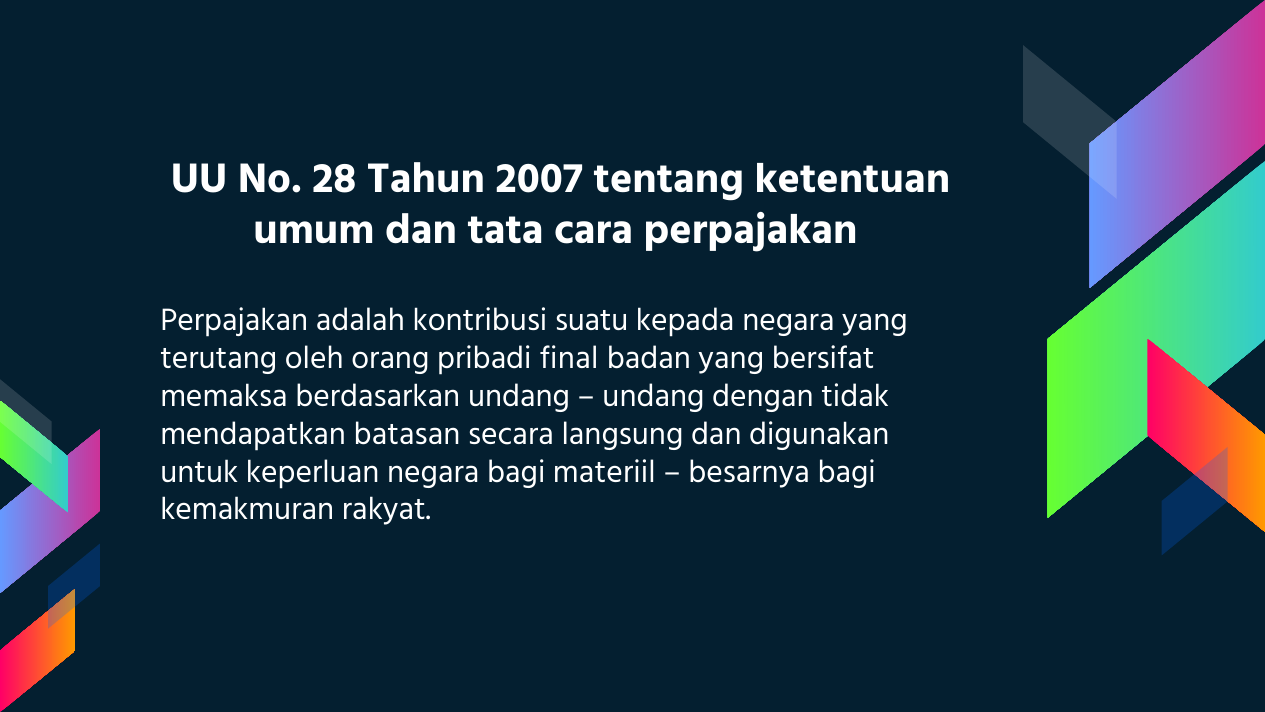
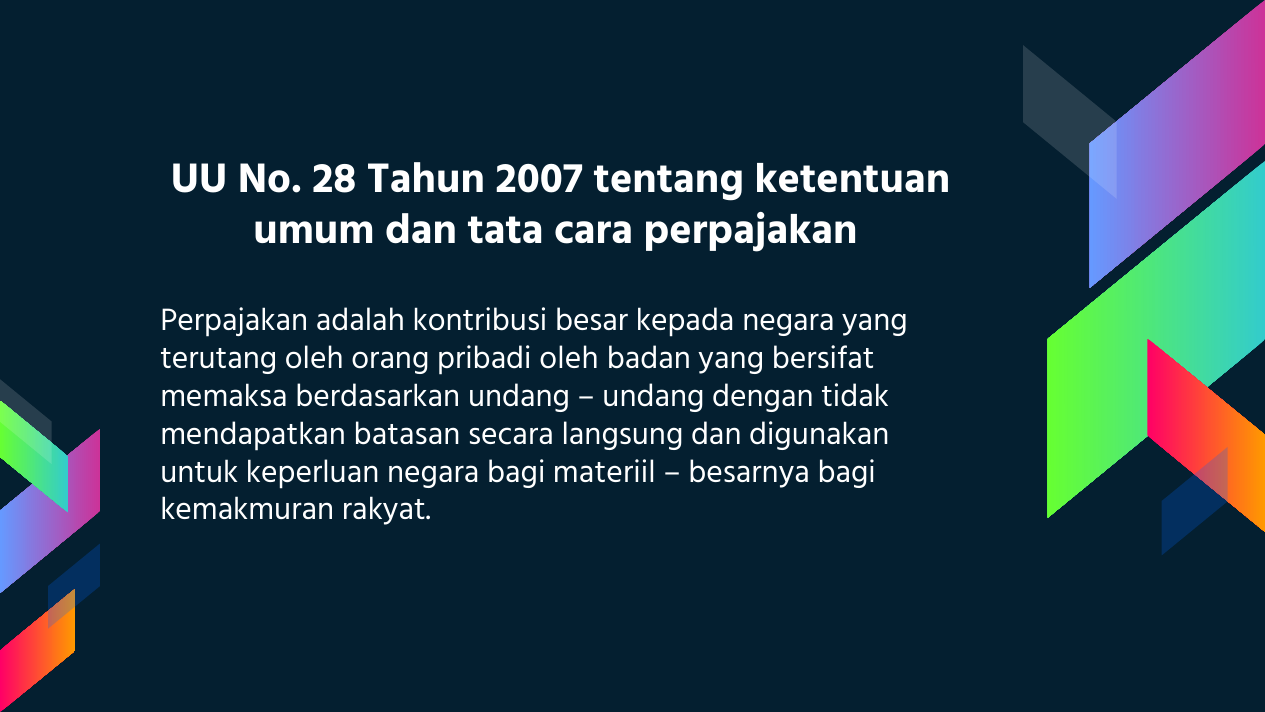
suatu: suatu -> besar
pribadi final: final -> oleh
